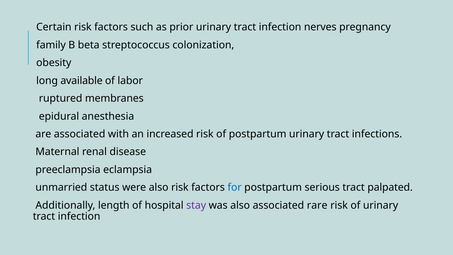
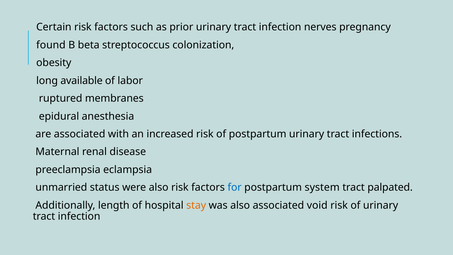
family: family -> found
serious: serious -> system
stay colour: purple -> orange
rare: rare -> void
